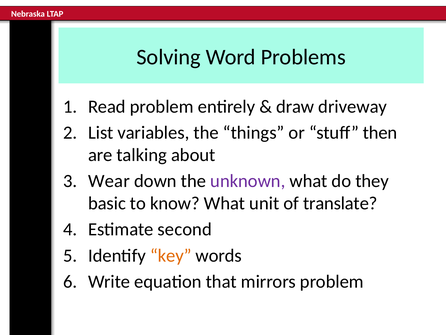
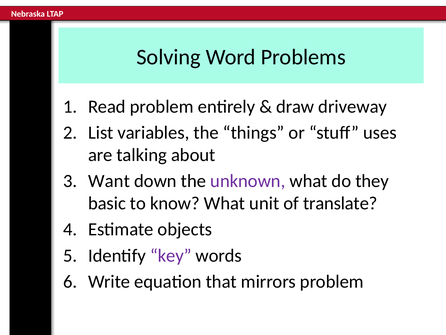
then: then -> uses
Wear: Wear -> Want
second: second -> objects
key colour: orange -> purple
